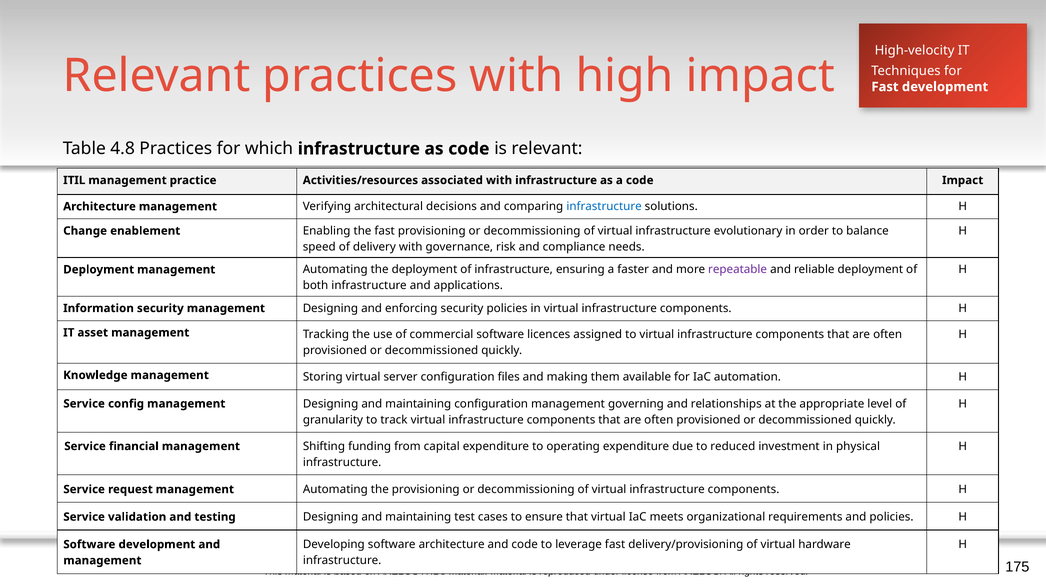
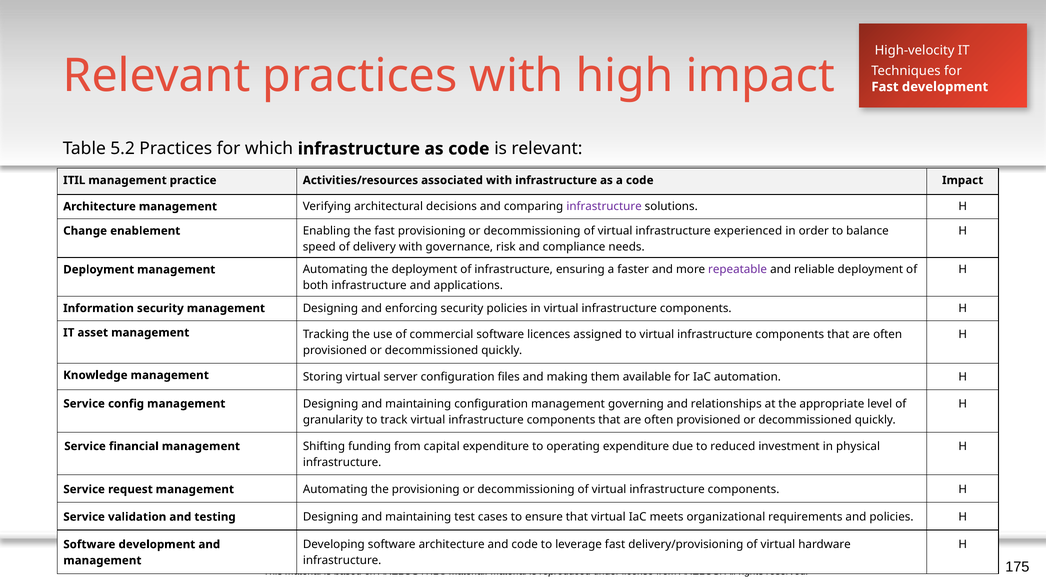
4.8: 4.8 -> 5.2
infrastructure at (604, 207) colour: blue -> purple
evolutionary: evolutionary -> experienced
